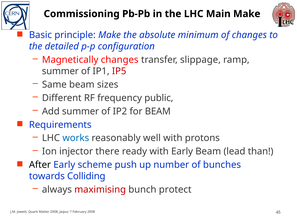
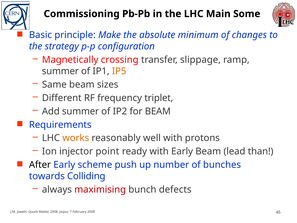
Main Make: Make -> Some
detailed: detailed -> strategy
Magnetically changes: changes -> crossing
IP5 colour: red -> orange
public: public -> triplet
works colour: blue -> orange
there: there -> point
protect: protect -> defects
